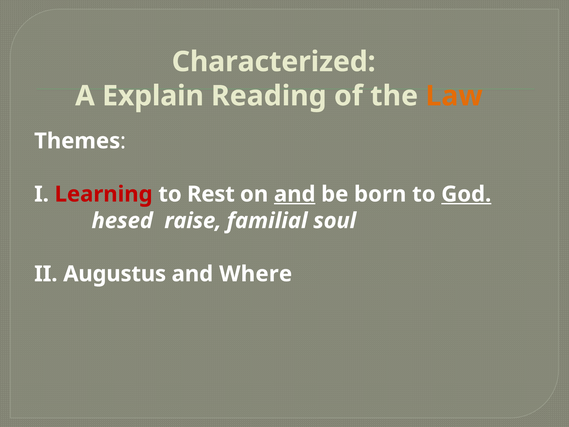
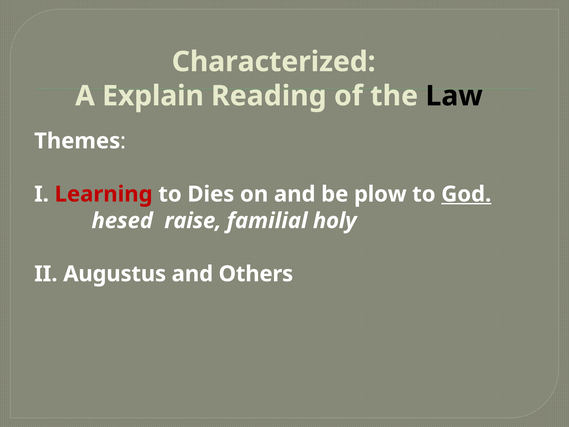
Law colour: orange -> black
Rest: Rest -> Dies
and at (295, 194) underline: present -> none
born: born -> plow
soul: soul -> holy
Where: Where -> Others
